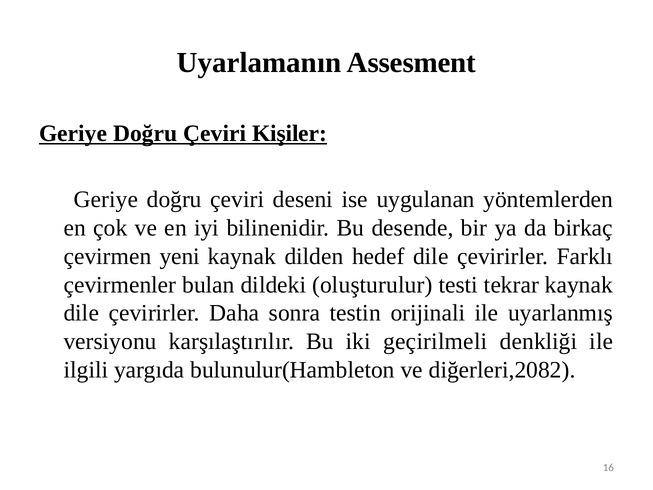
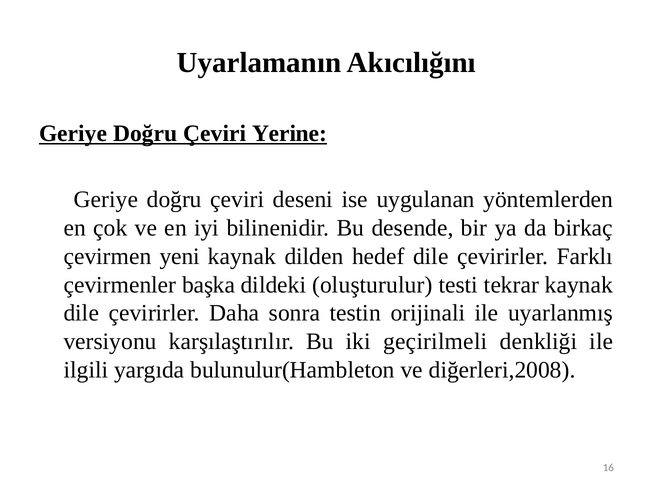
Assesment: Assesment -> Akıcılığını
Kişiler: Kişiler -> Yerine
bulan: bulan -> başka
diğerleri,2082: diğerleri,2082 -> diğerleri,2008
